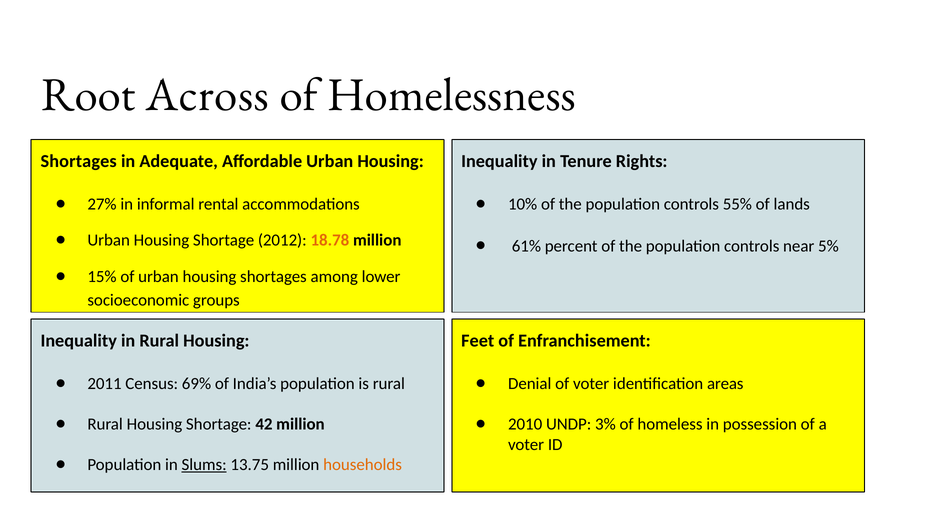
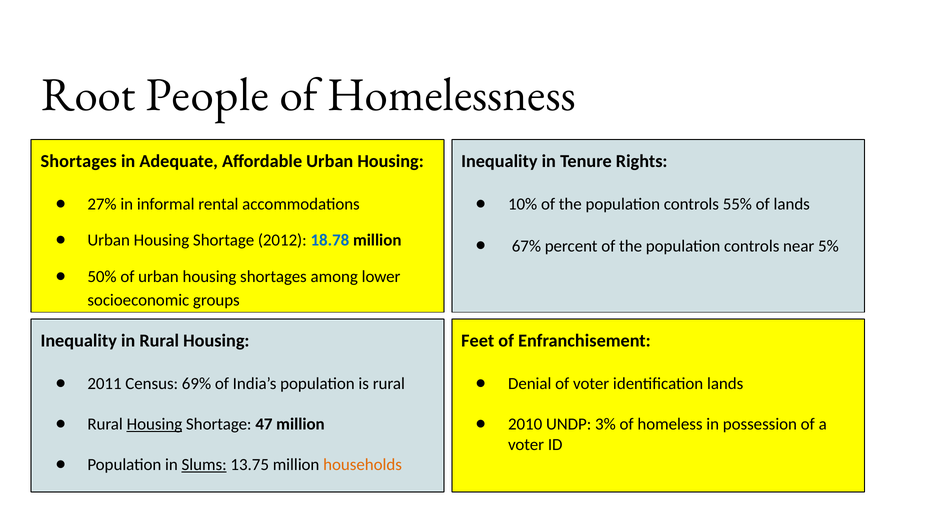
Across: Across -> People
18.78 colour: orange -> blue
61%: 61% -> 67%
15%: 15% -> 50%
identification areas: areas -> lands
Housing at (154, 424) underline: none -> present
42: 42 -> 47
